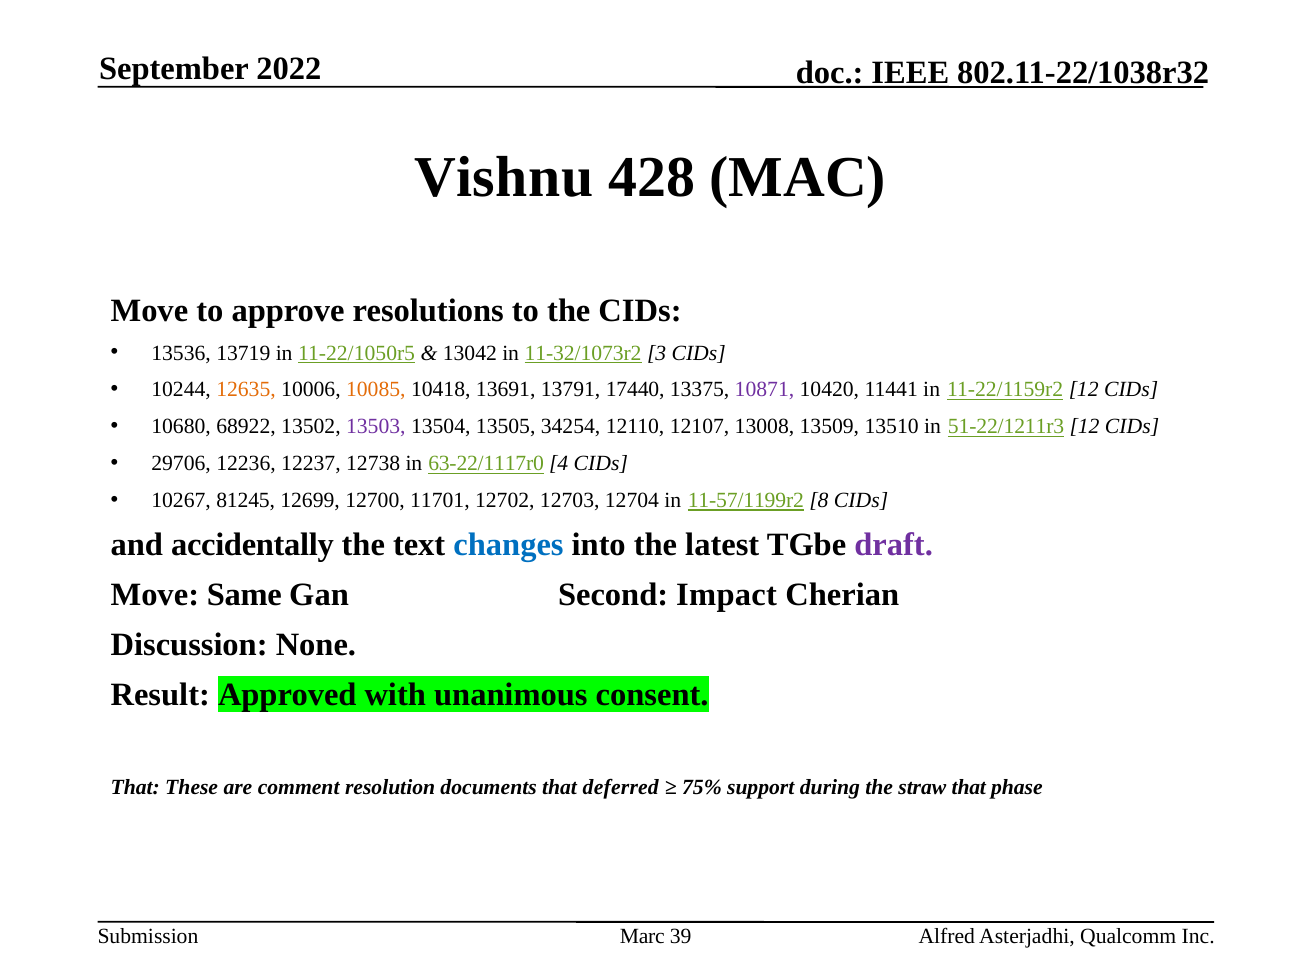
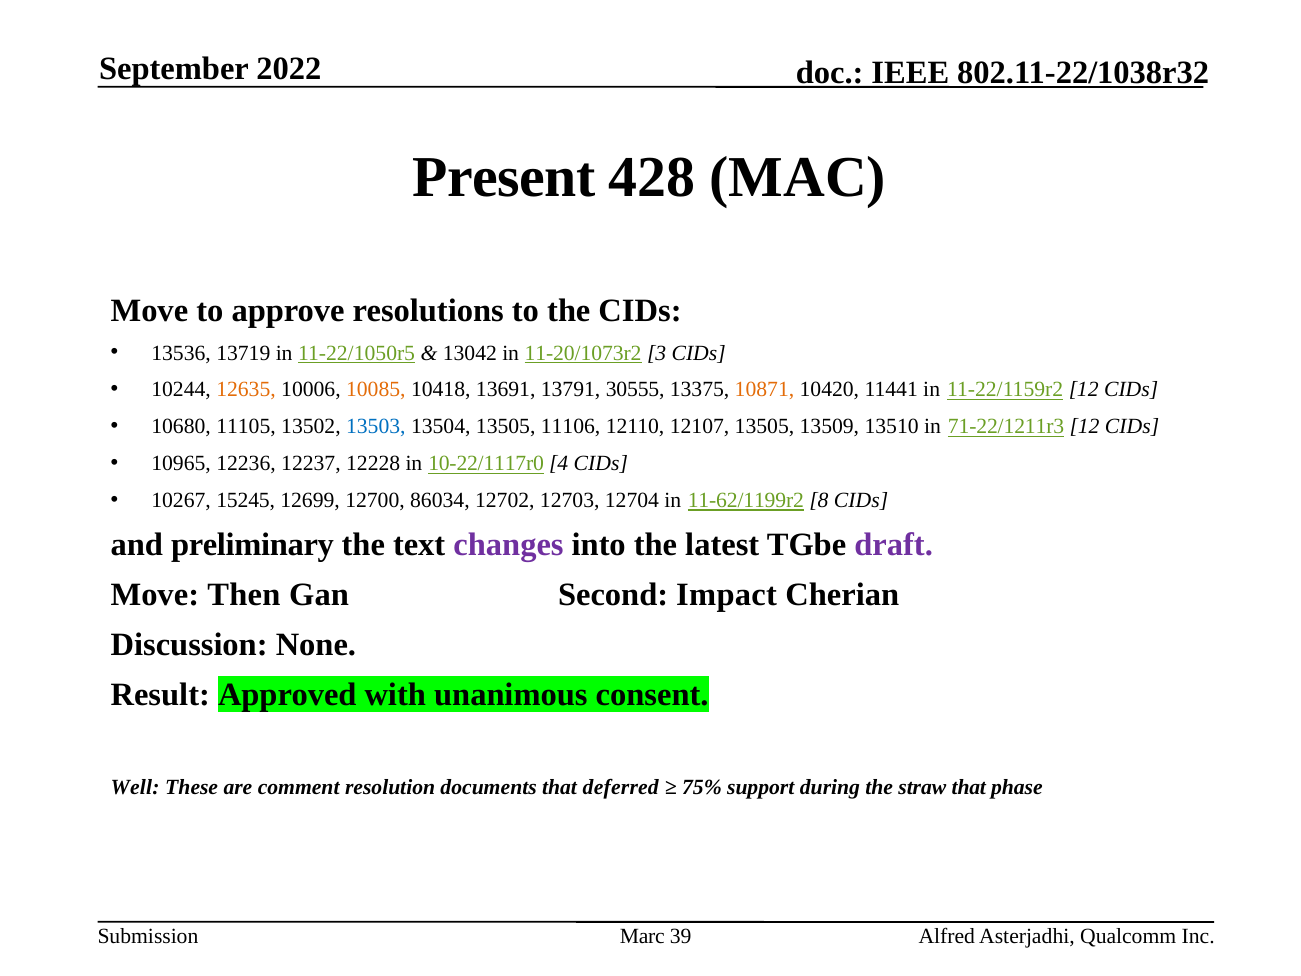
Vishnu: Vishnu -> Present
11-32/1073r2: 11-32/1073r2 -> 11-20/1073r2
17440: 17440 -> 30555
10871 colour: purple -> orange
68922: 68922 -> 11105
13503 colour: purple -> blue
34254: 34254 -> 11106
12107 13008: 13008 -> 13505
51-22/1211r3: 51-22/1211r3 -> 71-22/1211r3
29706: 29706 -> 10965
12738: 12738 -> 12228
63-22/1117r0: 63-22/1117r0 -> 10-22/1117r0
81245: 81245 -> 15245
11701: 11701 -> 86034
11-57/1199r2: 11-57/1199r2 -> 11-62/1199r2
accidentally: accidentally -> preliminary
changes colour: blue -> purple
Same: Same -> Then
That at (135, 787): That -> Well
